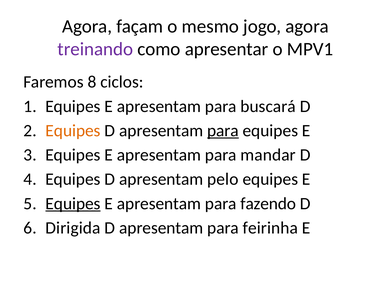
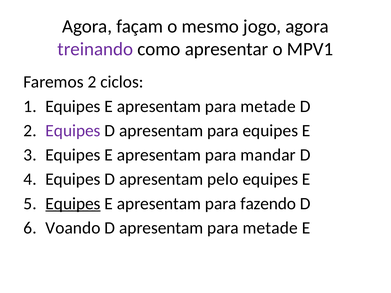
Faremos 8: 8 -> 2
E apresentam para buscará: buscará -> metade
Equipes at (73, 131) colour: orange -> purple
para at (223, 131) underline: present -> none
Dirigida: Dirigida -> Voando
D apresentam para feirinha: feirinha -> metade
